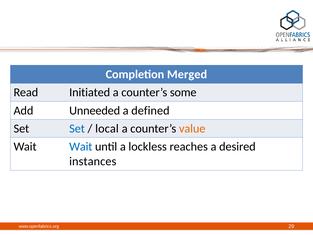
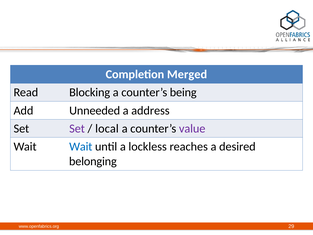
Initiated: Initiated -> Blocking
some: some -> being
defined: defined -> address
Set at (77, 128) colour: blue -> purple
value colour: orange -> purple
instances: instances -> belonging
